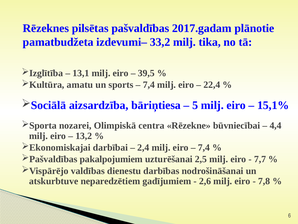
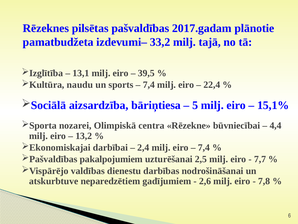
tika: tika -> tajā
amatu: amatu -> naudu
